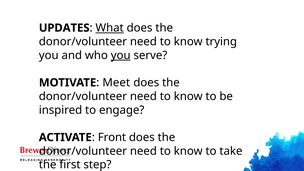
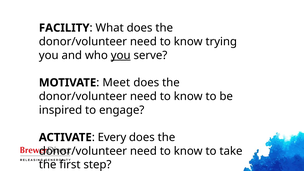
UPDATES: UPDATES -> FACILITY
What underline: present -> none
Front: Front -> Every
